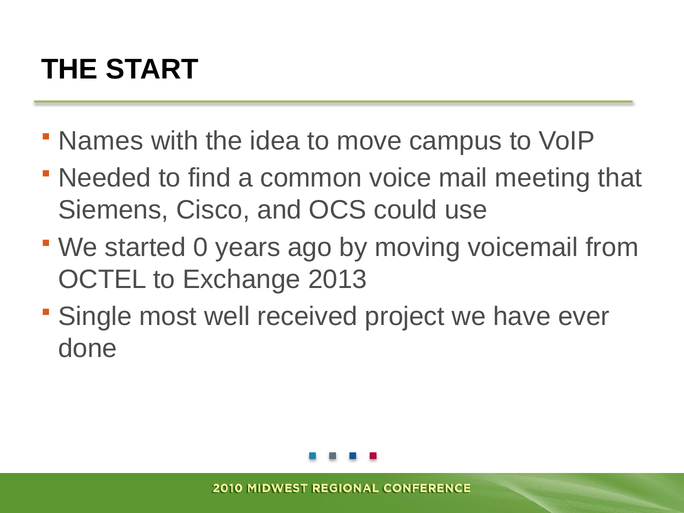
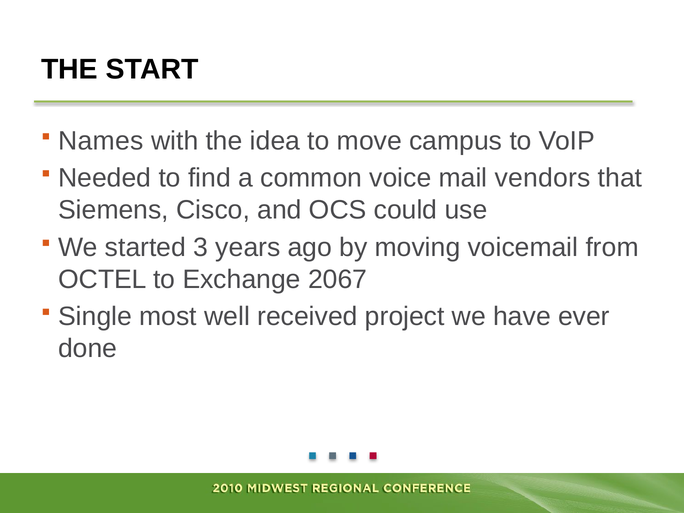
meeting: meeting -> vendors
0: 0 -> 3
2013: 2013 -> 2067
